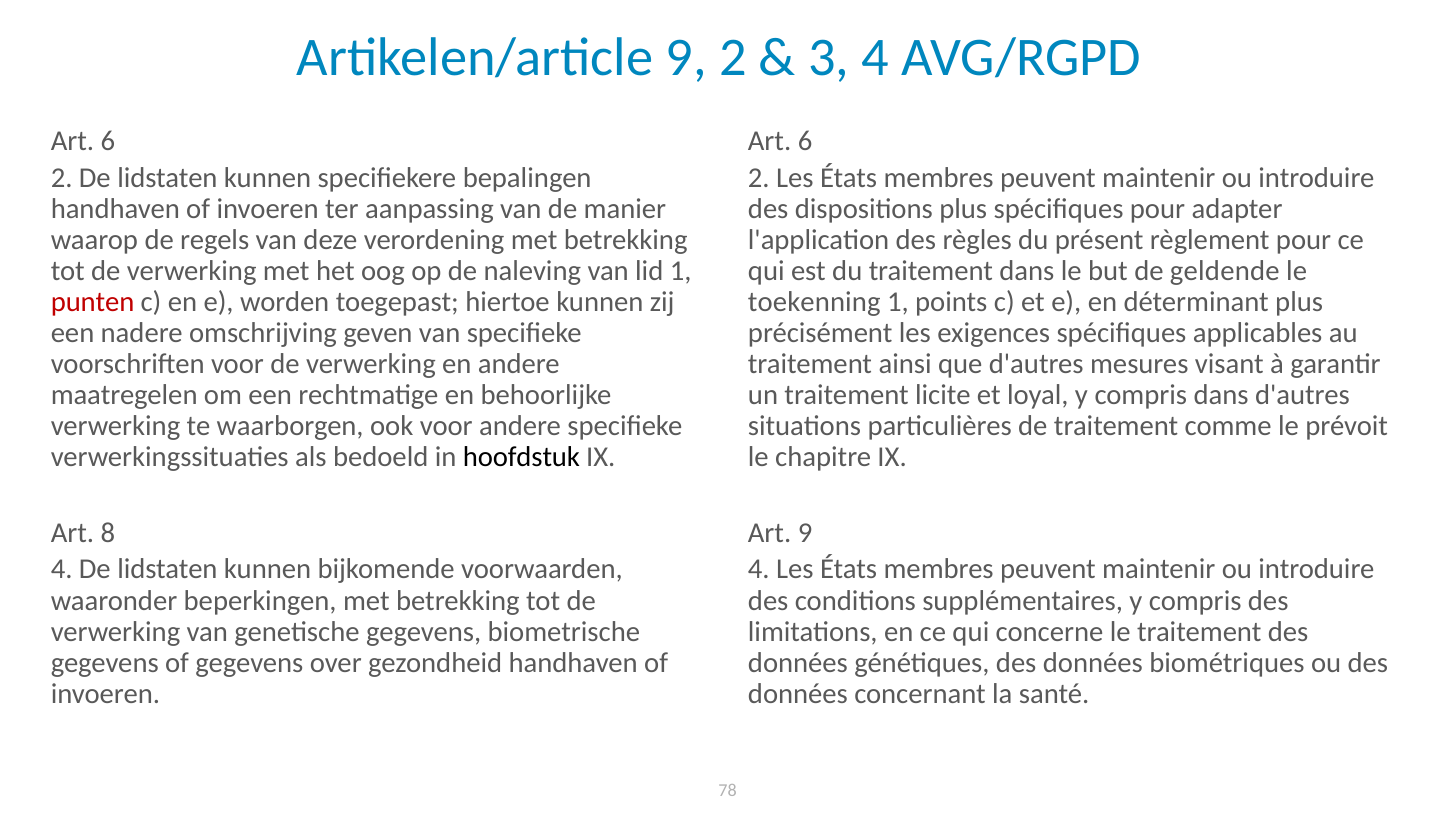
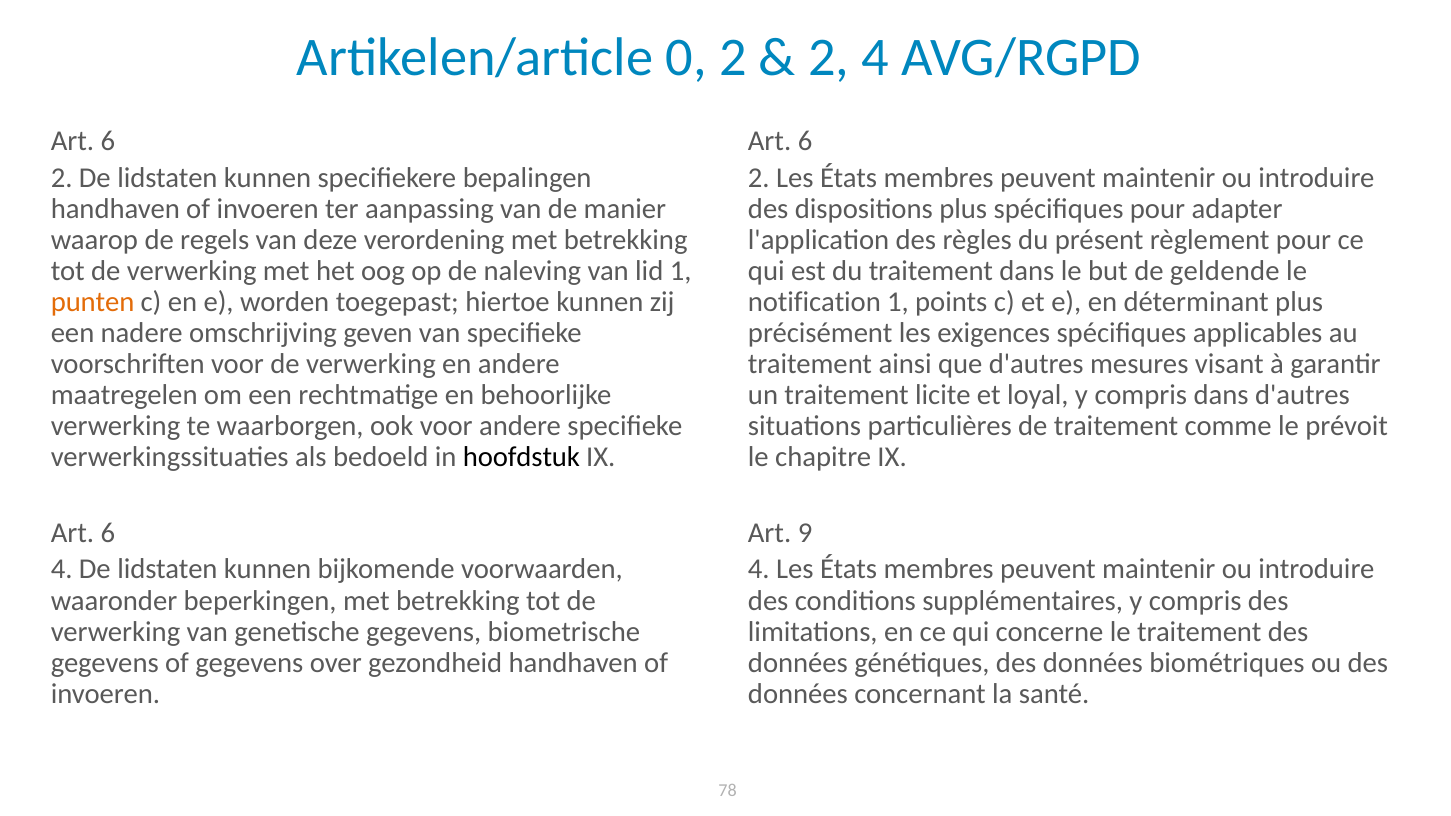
Artikelen/article 9: 9 -> 0
3 at (829, 58): 3 -> 2
punten colour: red -> orange
toekenning: toekenning -> notification
8 at (108, 533): 8 -> 6
